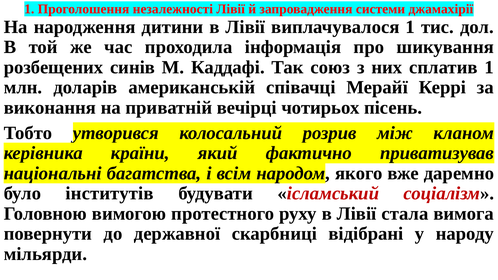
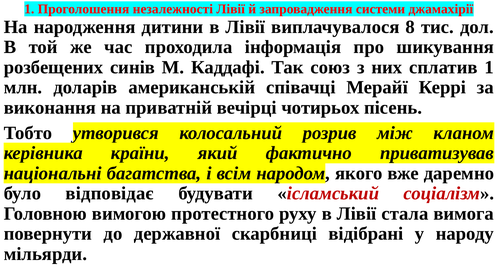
виплачувалося 1: 1 -> 8
інститутів: інститутів -> відповідає
